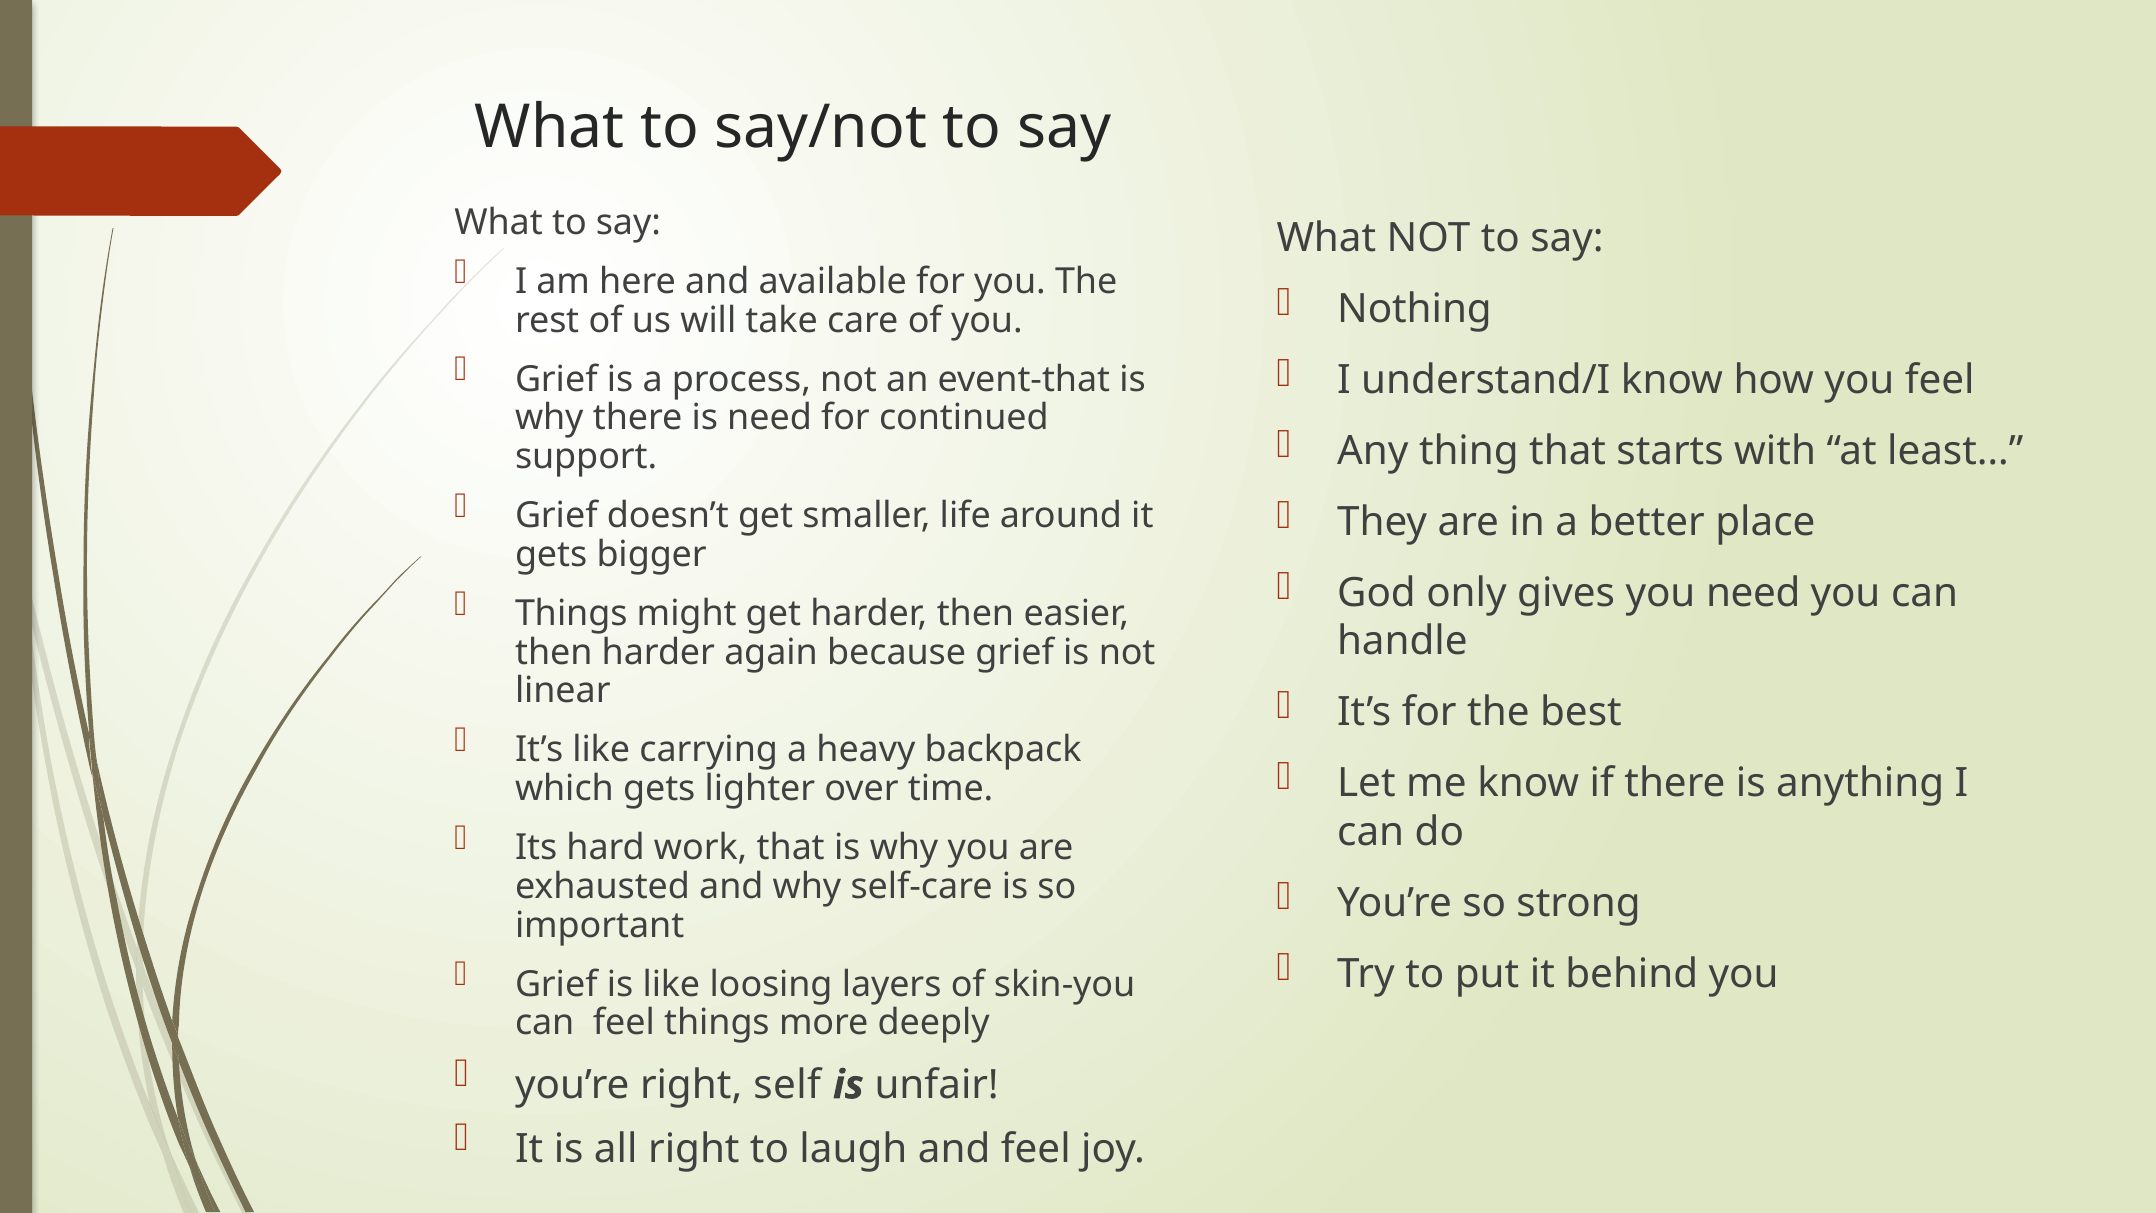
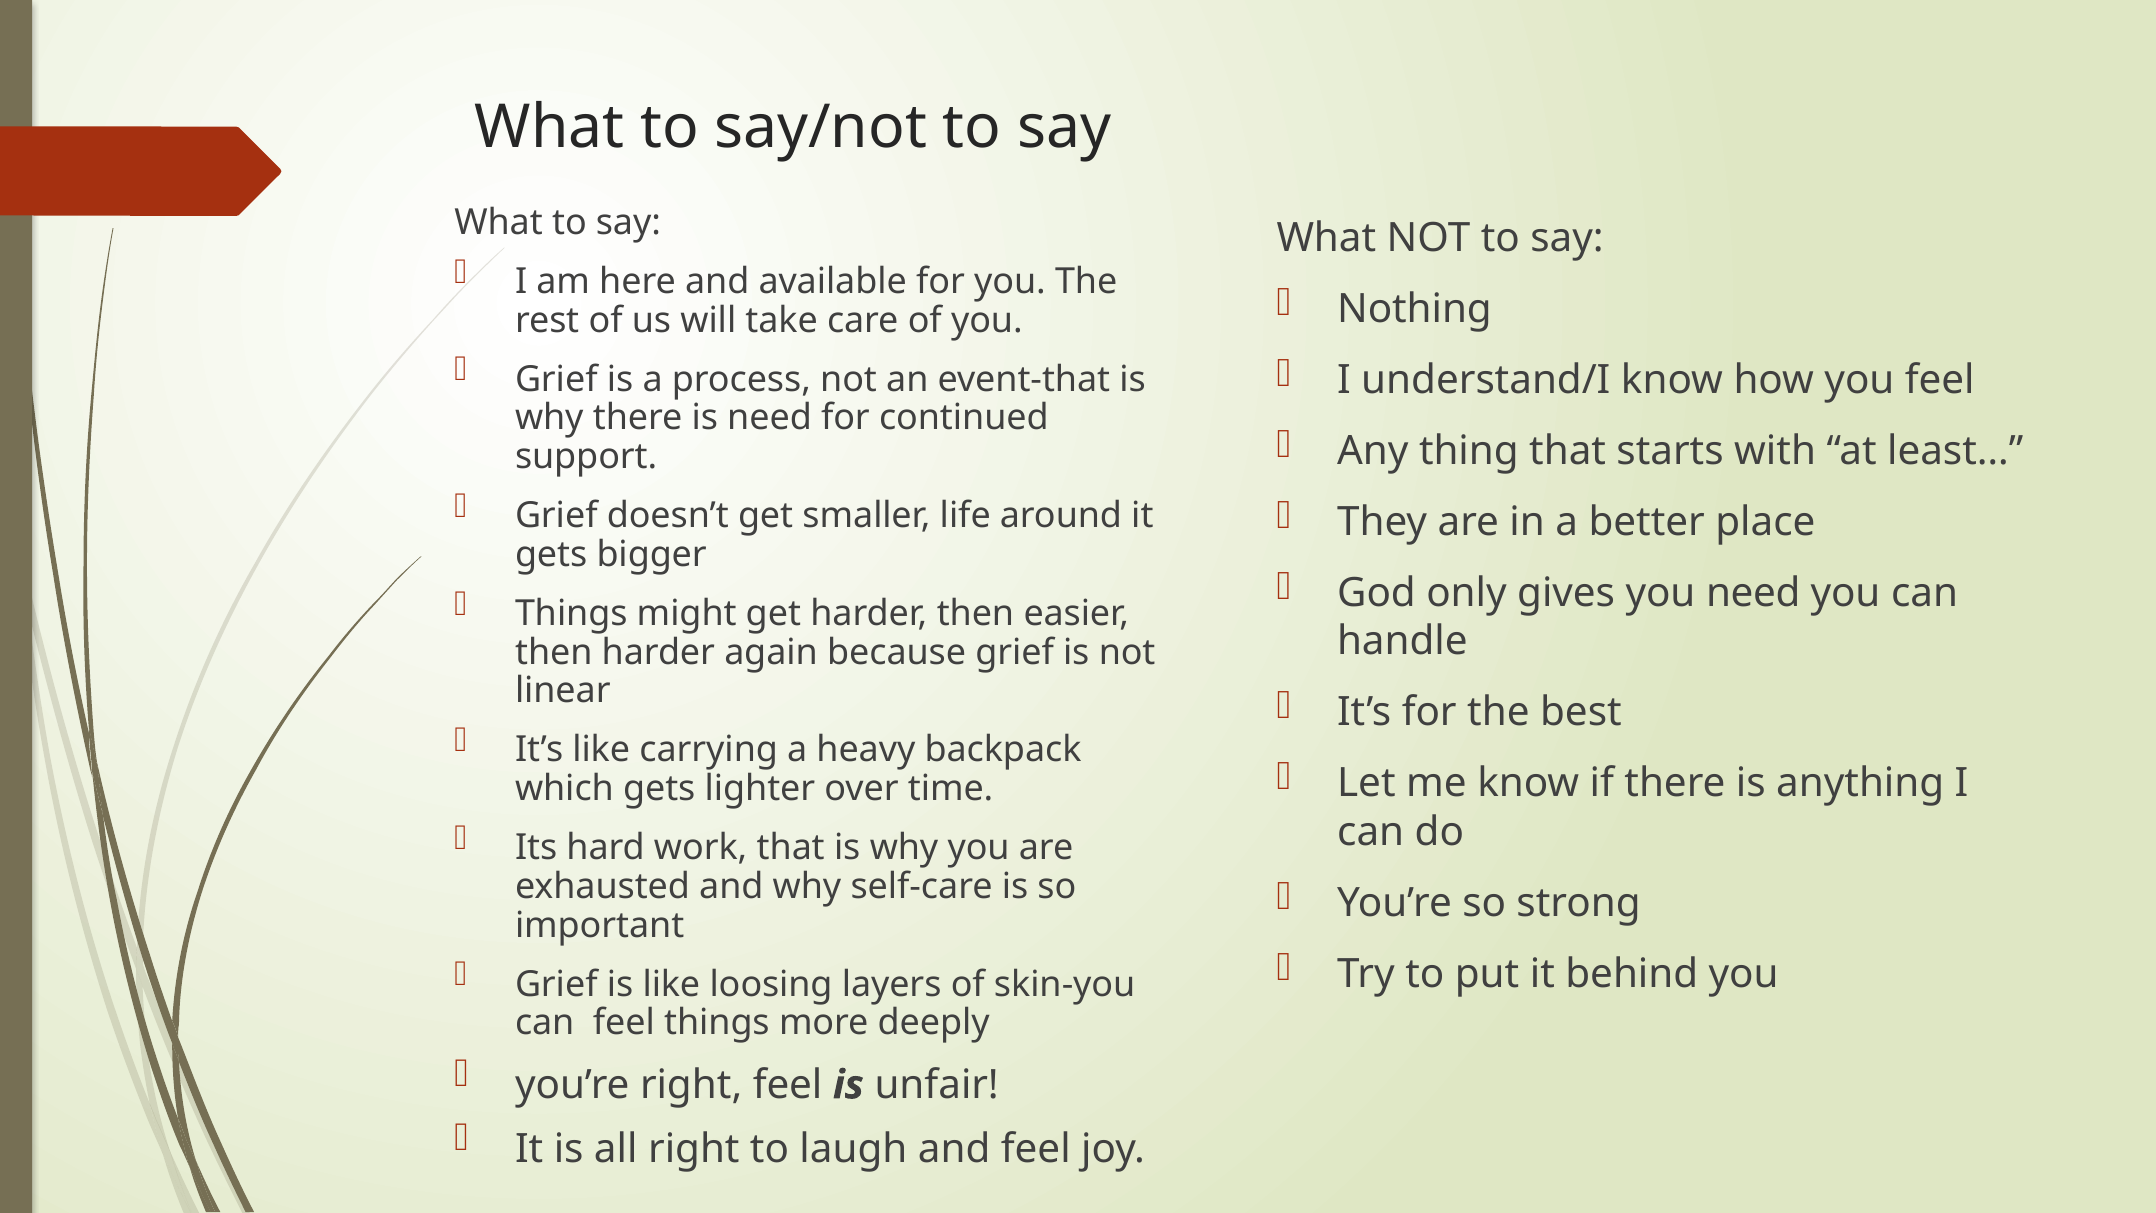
right self: self -> feel
